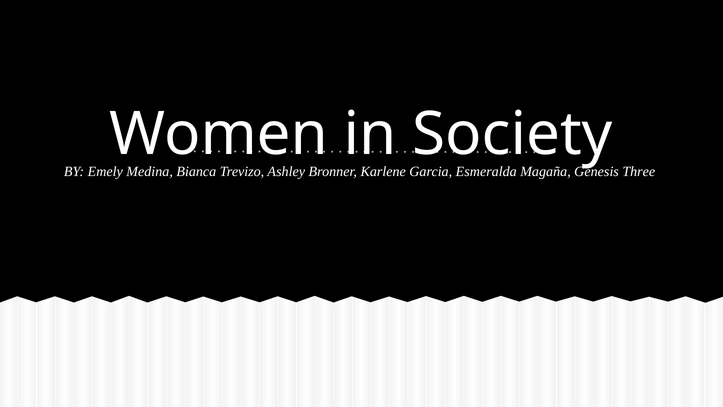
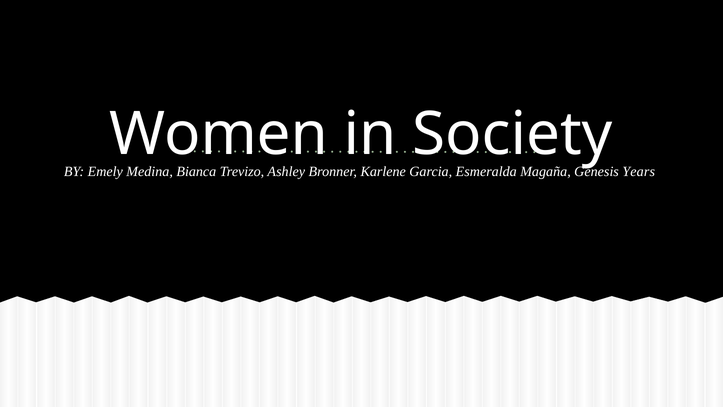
Three: Three -> Years
